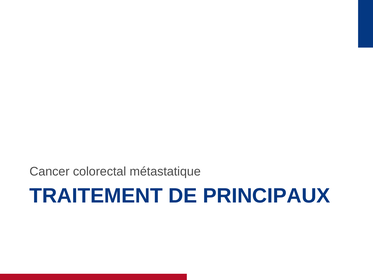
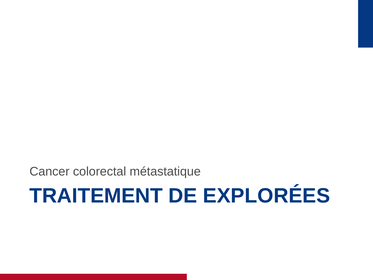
PRINCIPAUX: PRINCIPAUX -> EXPLORÉES
